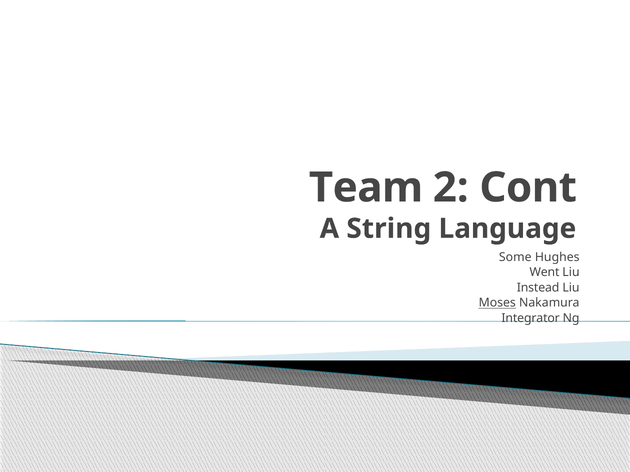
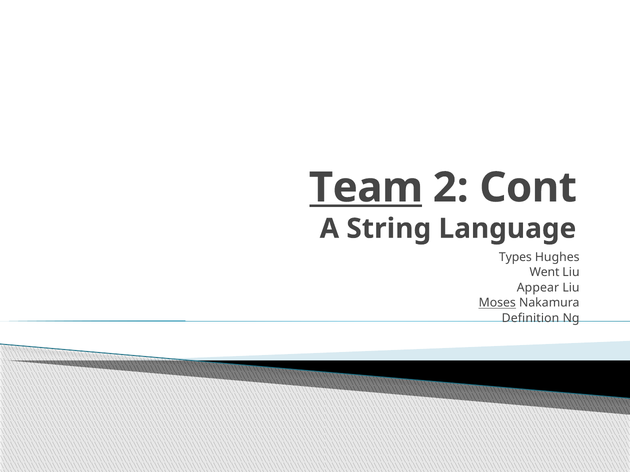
Team underline: none -> present
Some: Some -> Types
Instead: Instead -> Appear
Integrator: Integrator -> Definition
